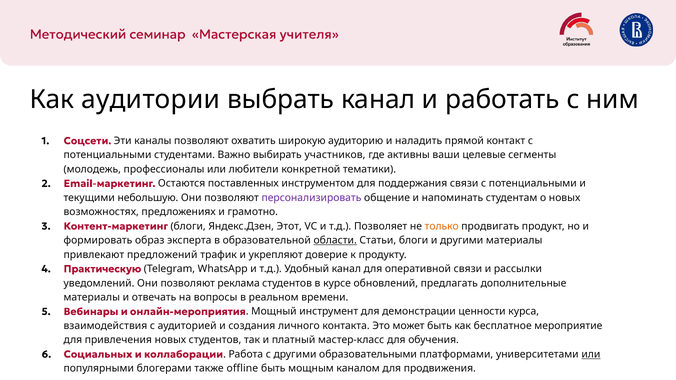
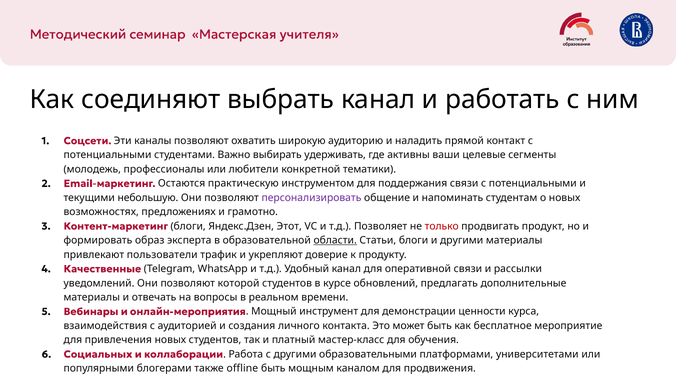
аудитории: аудитории -> соединяют
участников: участников -> удерживать
поставленных: поставленных -> практическую
только colour: orange -> red
предложений: предложений -> пользователи
Практическую: Практическую -> Качественные
реклама: реклама -> которой
или at (591, 354) underline: present -> none
